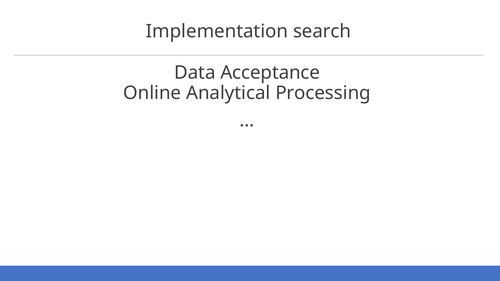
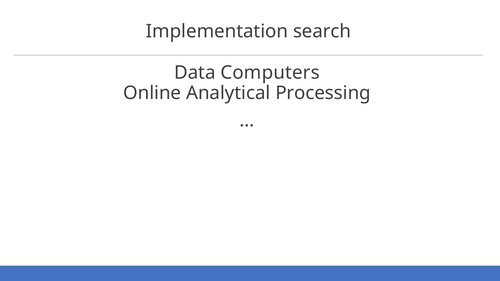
Acceptance: Acceptance -> Computers
